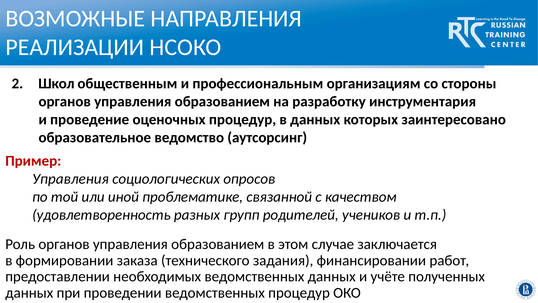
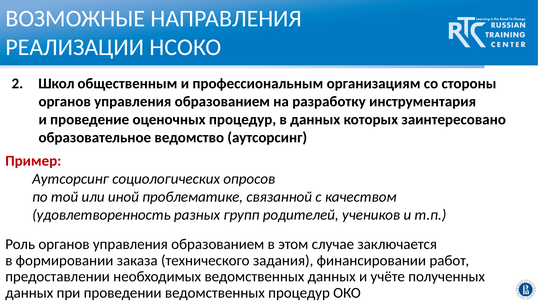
Управления at (70, 179): Управления -> Аутсорсинг
